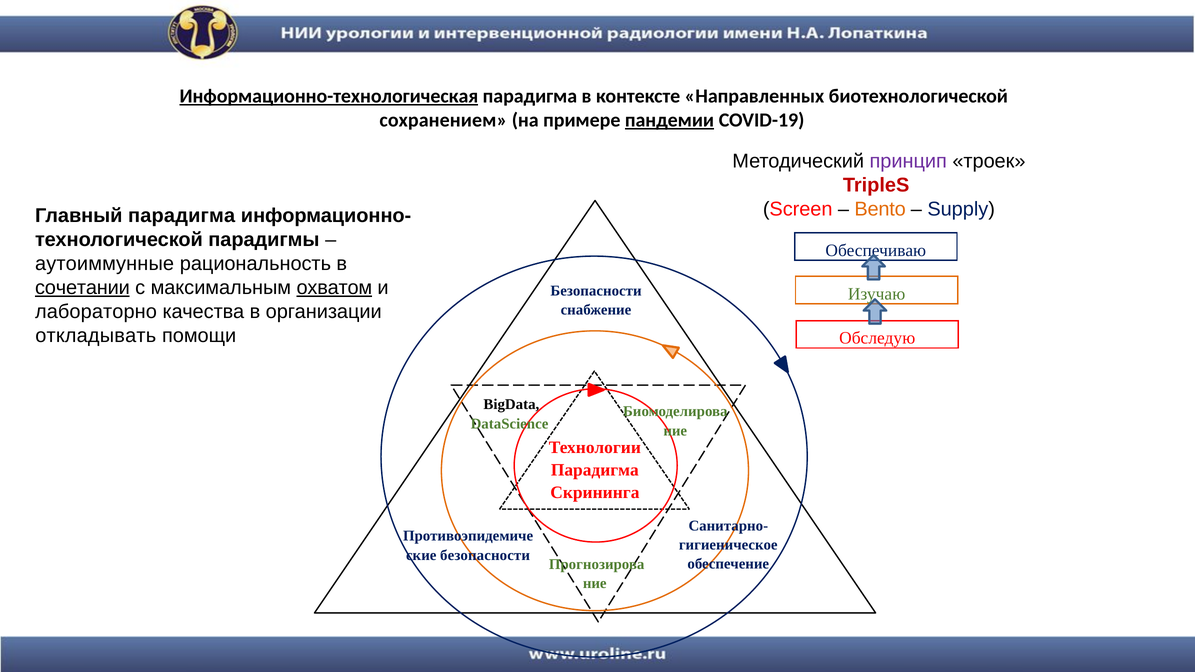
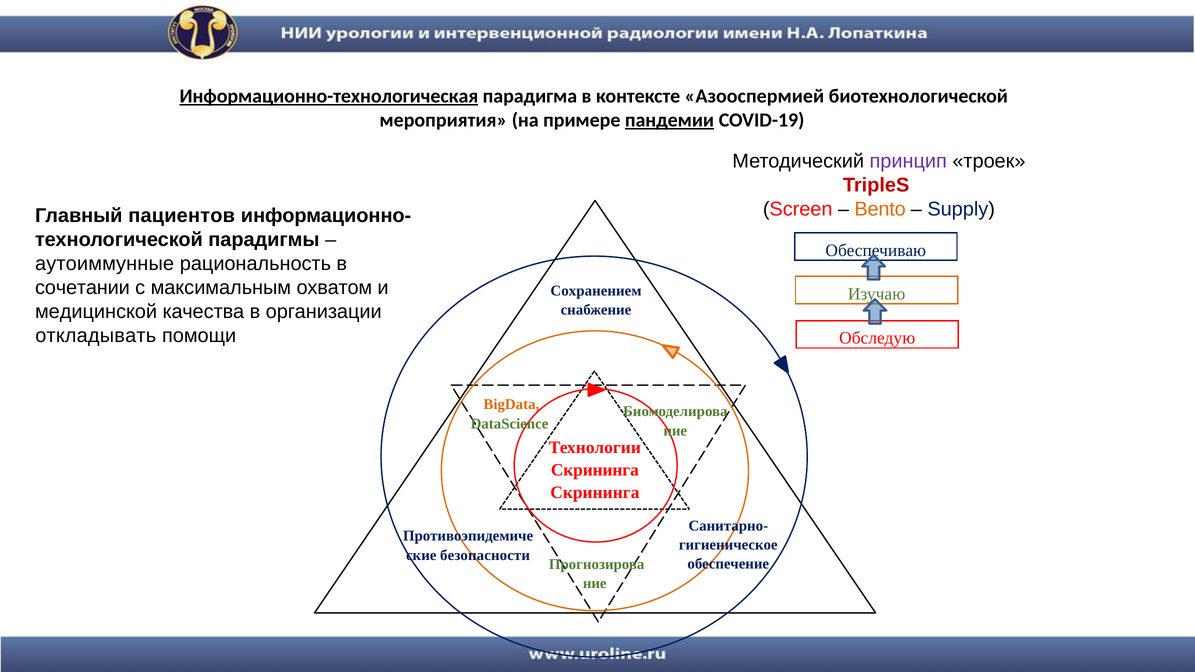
Направленных: Направленных -> Азооспермией
сохранением: сохранением -> мероприятия
Главный парадигма: парадигма -> пациентов
сочетании underline: present -> none
охватом underline: present -> none
Безопасности at (596, 291): Безопасности -> Сохранением
лабораторно: лабораторно -> медицинской
BigData colour: black -> orange
Парадигма at (595, 470): Парадигма -> Скрининга
